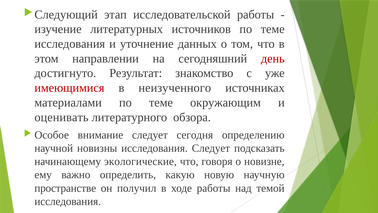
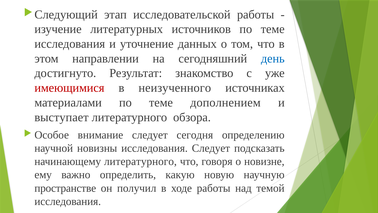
день colour: red -> blue
окружающим: окружающим -> дополнением
оценивать: оценивать -> выступает
начинающему экологические: экологические -> литературного
